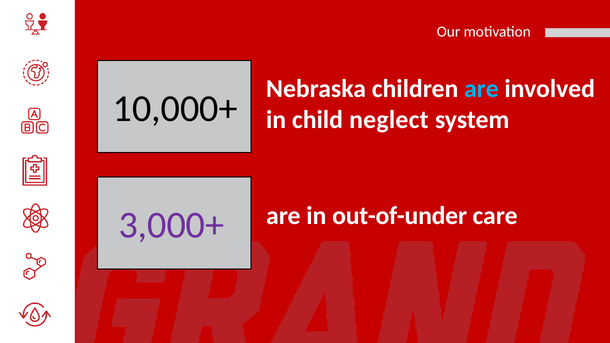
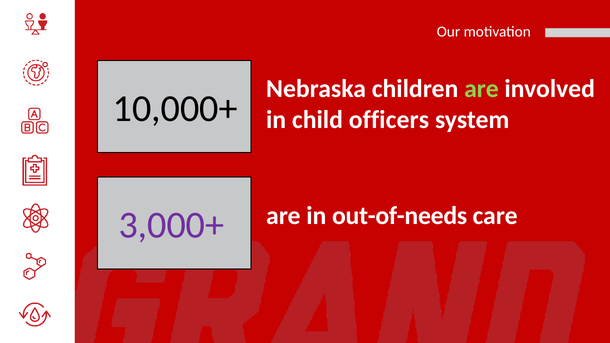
are at (481, 89) colour: light blue -> light green
neglect: neglect -> officers
out-of-under: out-of-under -> out-of-needs
